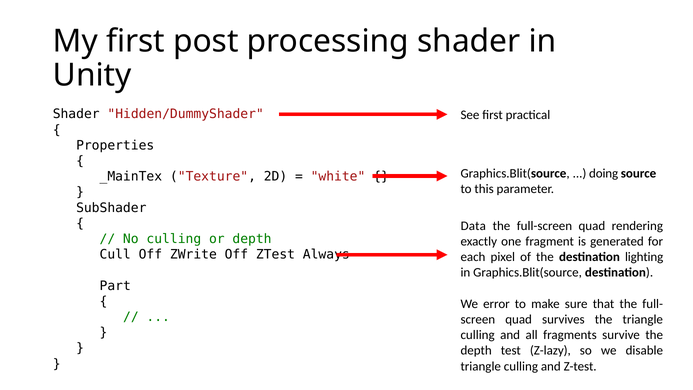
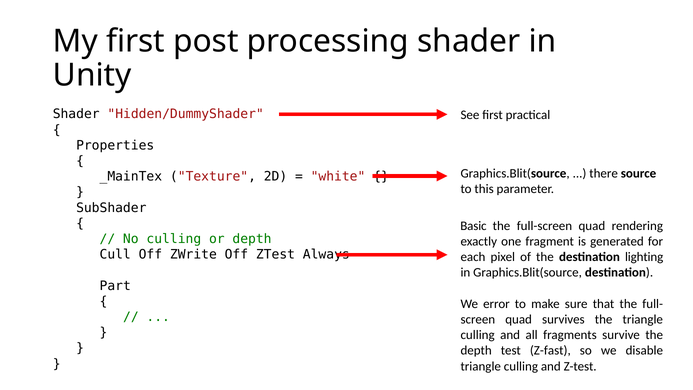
doing: doing -> there
Data: Data -> Basic
Z-lazy: Z-lazy -> Z-fast
